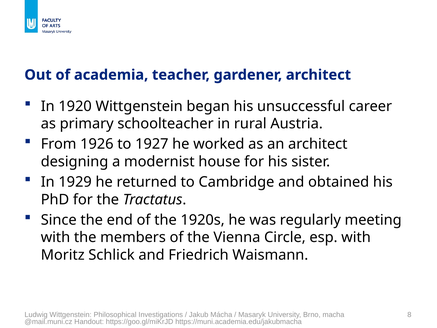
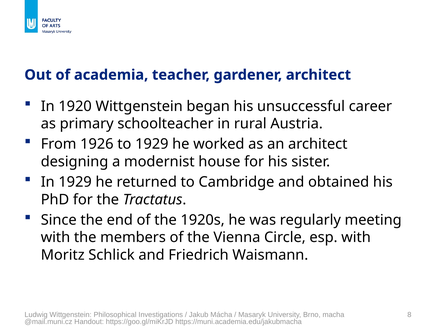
to 1927: 1927 -> 1929
